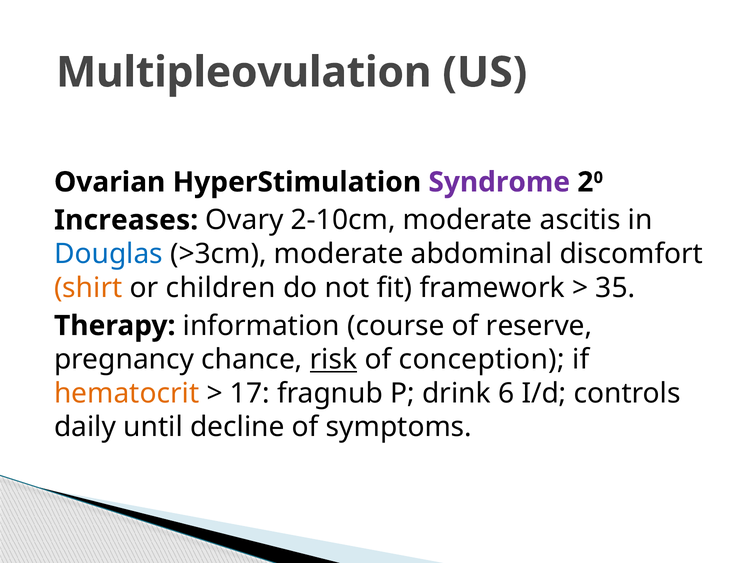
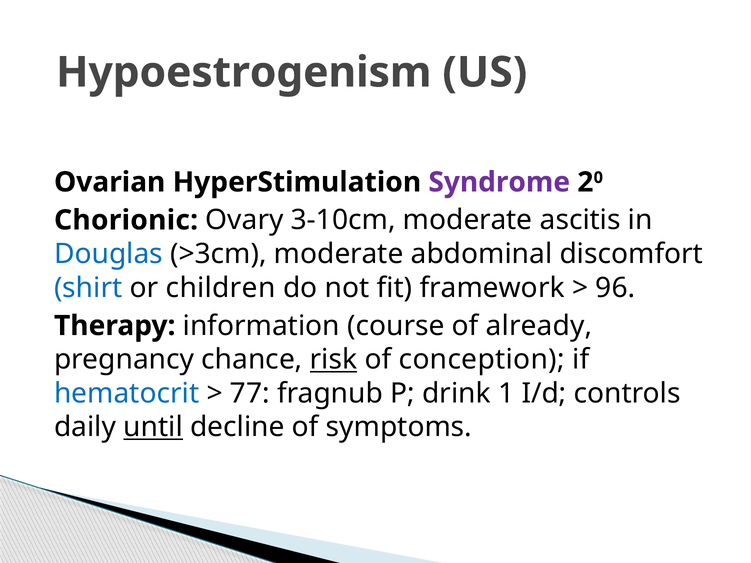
Multipleovulation: Multipleovulation -> Hypoestrogenism
Increases: Increases -> Chorionic
2-10cm: 2-10cm -> 3-10cm
shirt colour: orange -> blue
35: 35 -> 96
reserve: reserve -> already
hematocrit colour: orange -> blue
17: 17 -> 77
6: 6 -> 1
until underline: none -> present
